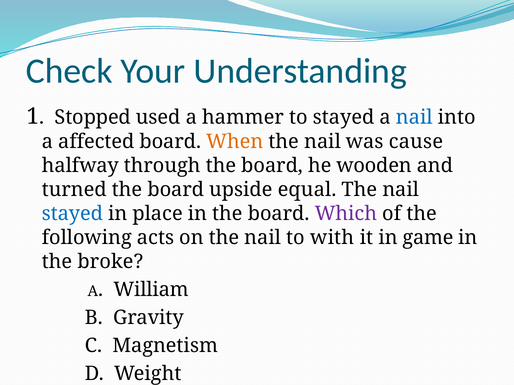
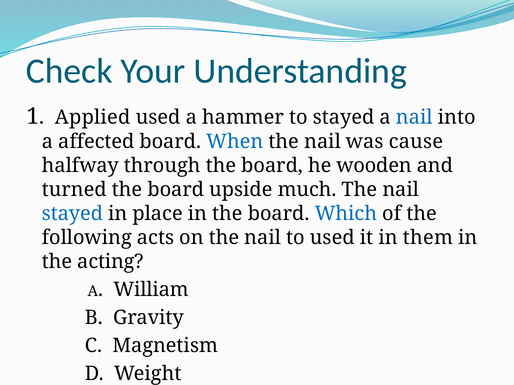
Stopped: Stopped -> Applied
When colour: orange -> blue
equal: equal -> much
Which colour: purple -> blue
to with: with -> used
game: game -> them
broke: broke -> acting
